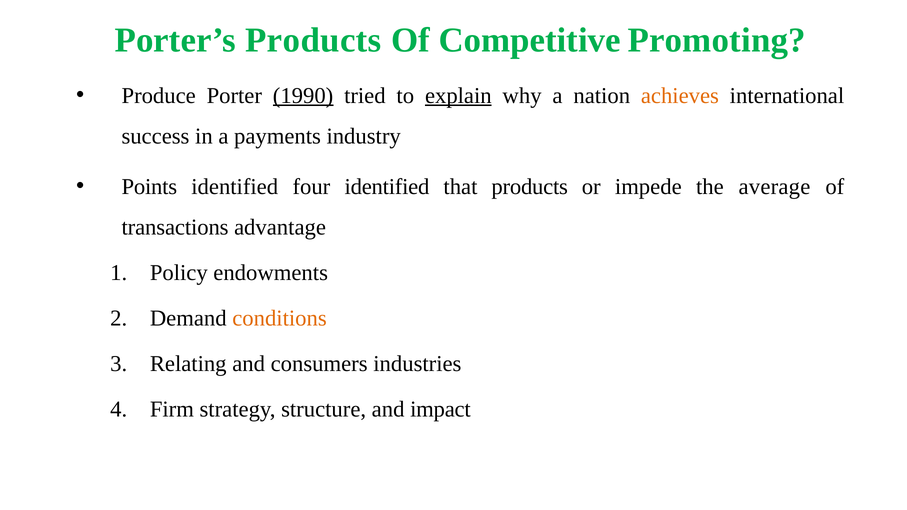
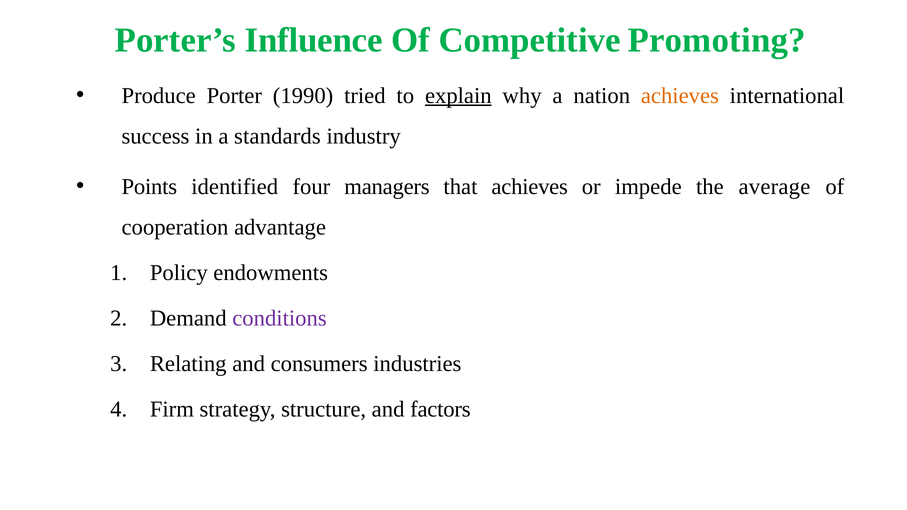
Porter’s Products: Products -> Influence
1990 underline: present -> none
payments: payments -> standards
four identified: identified -> managers
that products: products -> achieves
transactions: transactions -> cooperation
conditions colour: orange -> purple
impact: impact -> factors
